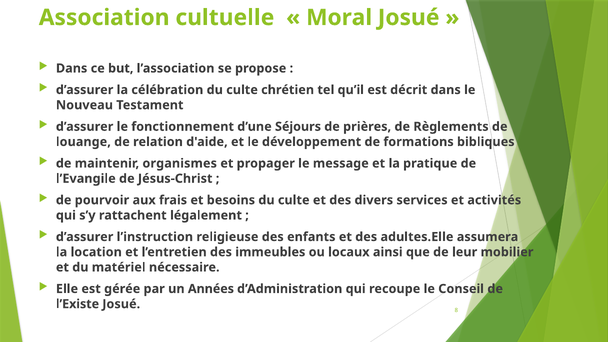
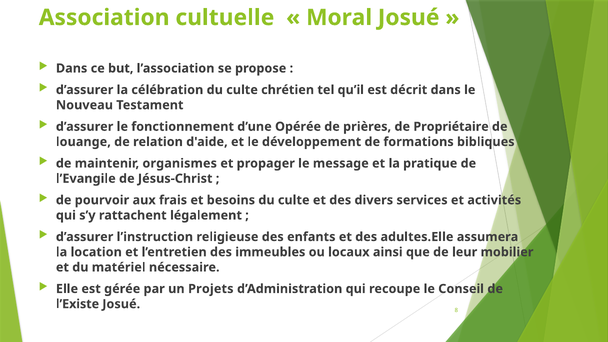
Séjours: Séjours -> Opérée
Règlements: Règlements -> Propriétaire
Années: Années -> Projets
